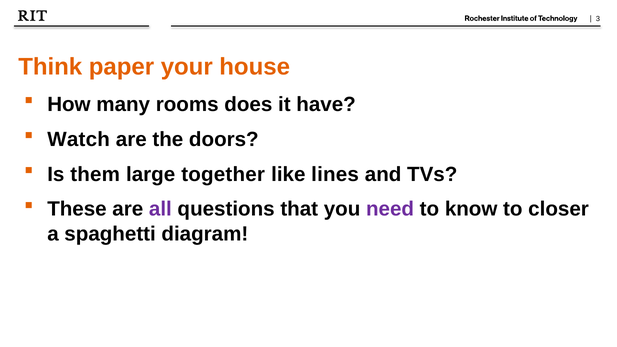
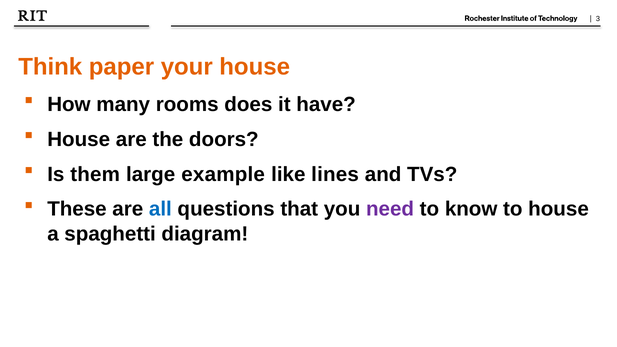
Watch at (79, 139): Watch -> House
together: together -> example
all colour: purple -> blue
to closer: closer -> house
